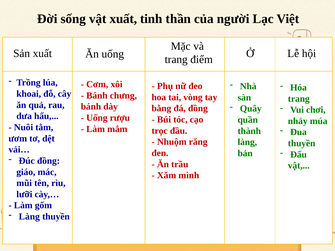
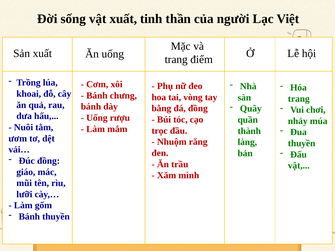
Làng at (29, 217): Làng -> Bánh
